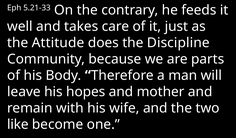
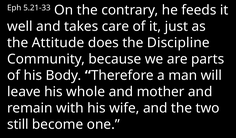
hopes: hopes -> whole
like: like -> still
